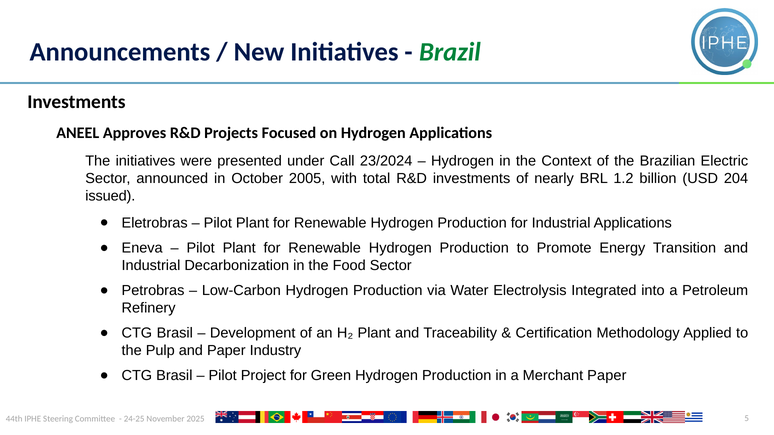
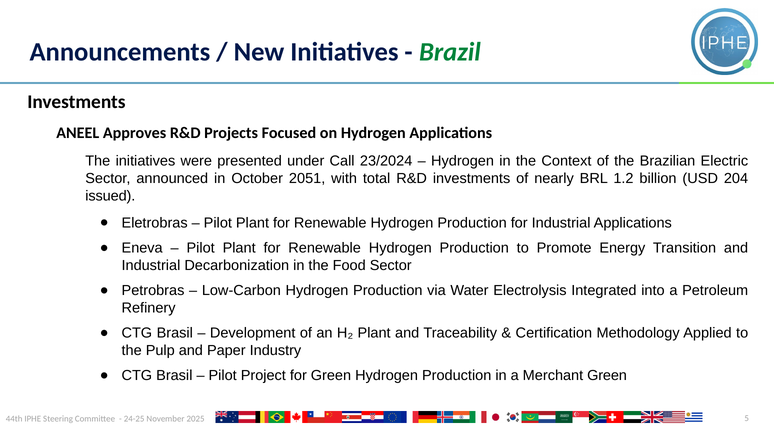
2005: 2005 -> 2051
Merchant Paper: Paper -> Green
